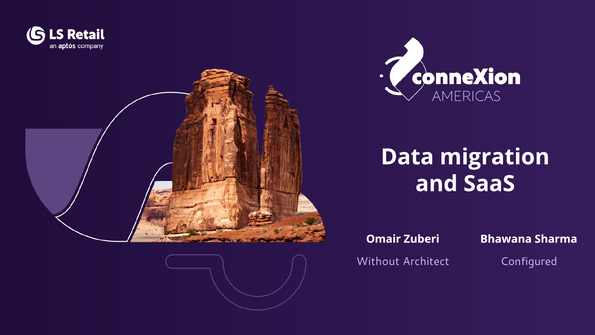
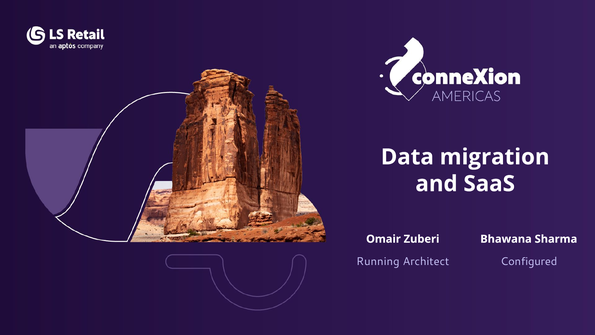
Without: Without -> Running
